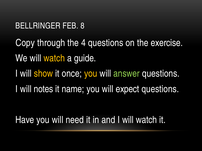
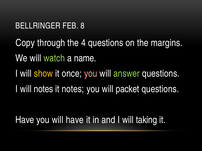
exercise: exercise -> margins
watch at (54, 58) colour: yellow -> light green
guide: guide -> name
you at (91, 74) colour: yellow -> pink
it name: name -> notes
expect: expect -> packet
will need: need -> have
I will watch: watch -> taking
